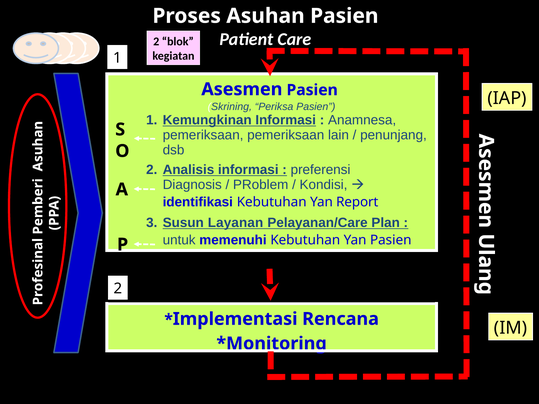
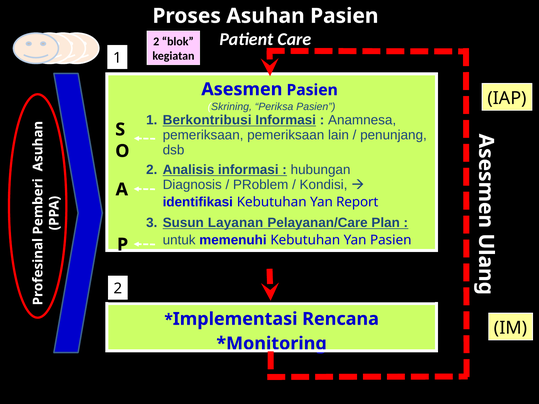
Kemungkinan: Kemungkinan -> Berkontribusi
preferensi: preferensi -> hubungan
